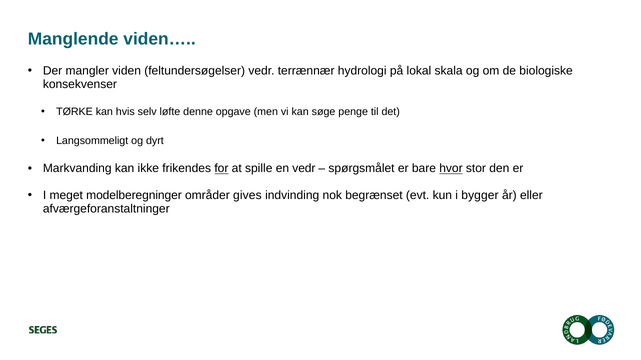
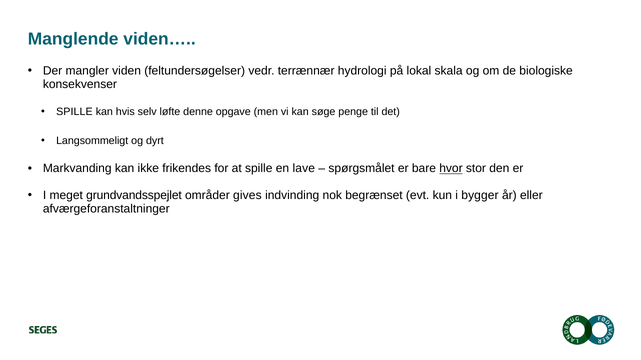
TØRKE at (74, 112): TØRKE -> SPILLE
for underline: present -> none
en vedr: vedr -> lave
modelberegninger: modelberegninger -> grundvandsspejlet
